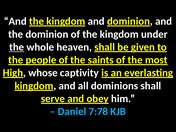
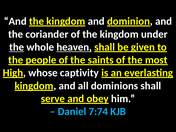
the dominion: dominion -> coriander
heaven underline: none -> present
7:78: 7:78 -> 7:74
